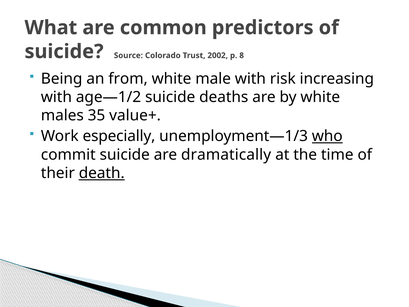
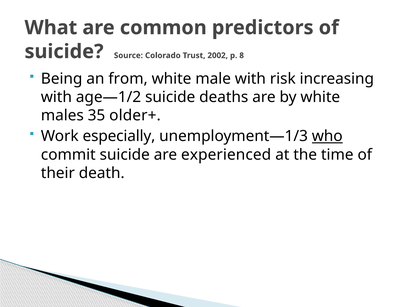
value+: value+ -> older+
dramatically: dramatically -> experienced
death underline: present -> none
